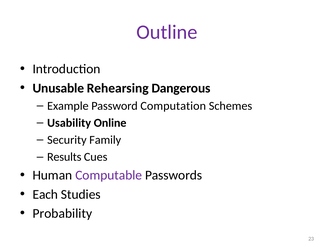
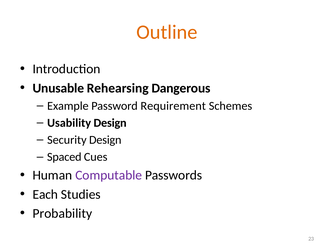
Outline colour: purple -> orange
Computation: Computation -> Requirement
Usability Online: Online -> Design
Security Family: Family -> Design
Results: Results -> Spaced
